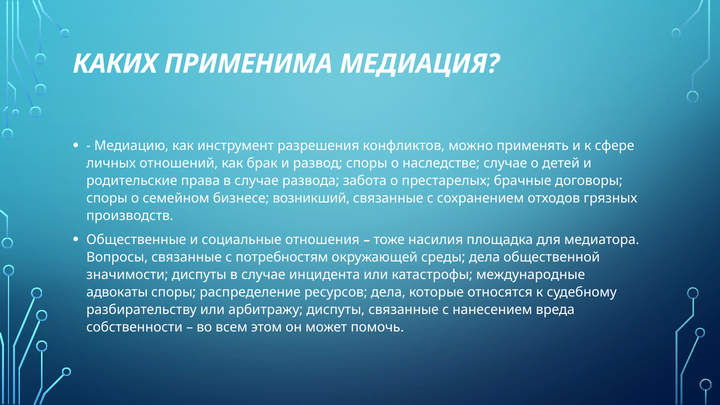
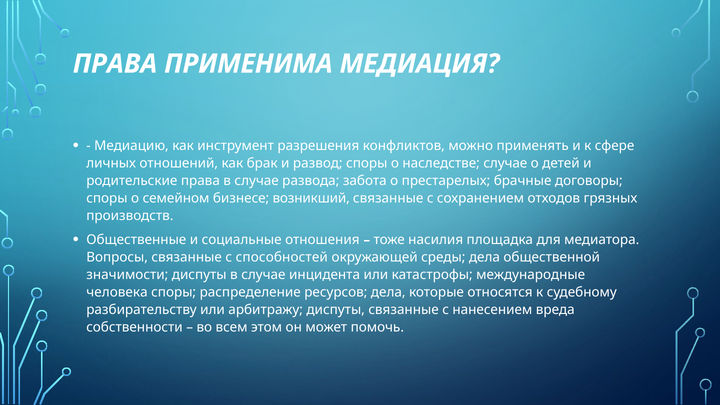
КАКИХ at (115, 64): КАКИХ -> ПРАВА
потребностям: потребностям -> способностей
адвокаты: адвокаты -> человека
